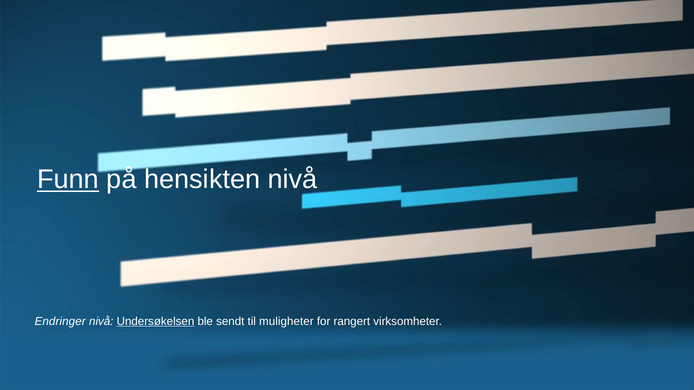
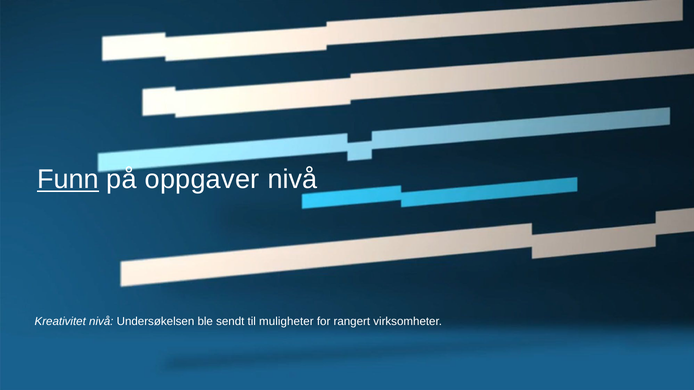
hensikten: hensikten -> oppgaver
Endringer: Endringer -> Kreativitet
Undersøkelsen underline: present -> none
